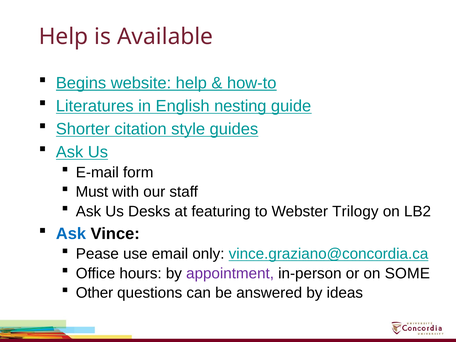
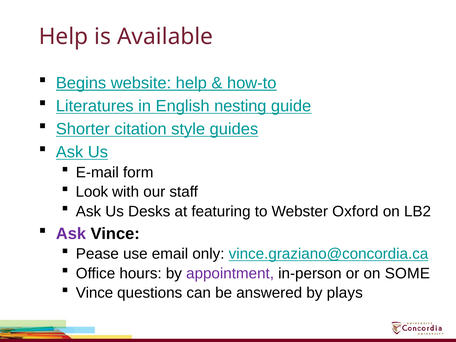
Must: Must -> Look
Trilogy: Trilogy -> Oxford
Ask at (71, 234) colour: blue -> purple
Other at (94, 293): Other -> Vince
ideas: ideas -> plays
